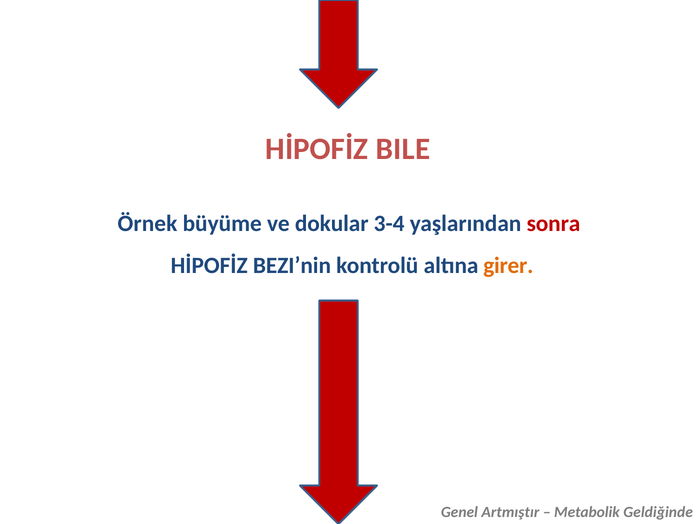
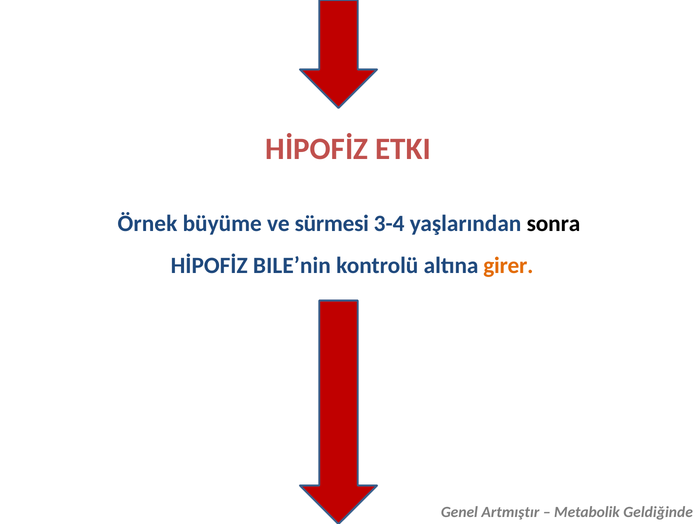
BILE: BILE -> ETKI
dokular: dokular -> sürmesi
sonra colour: red -> black
BEZI’nin: BEZI’nin -> BILE’nin
